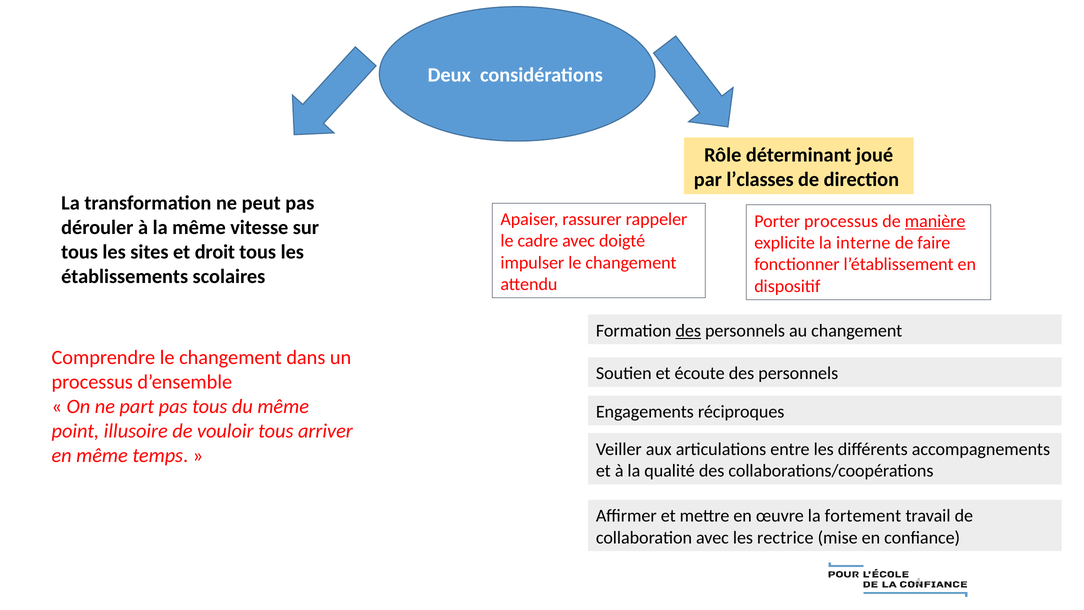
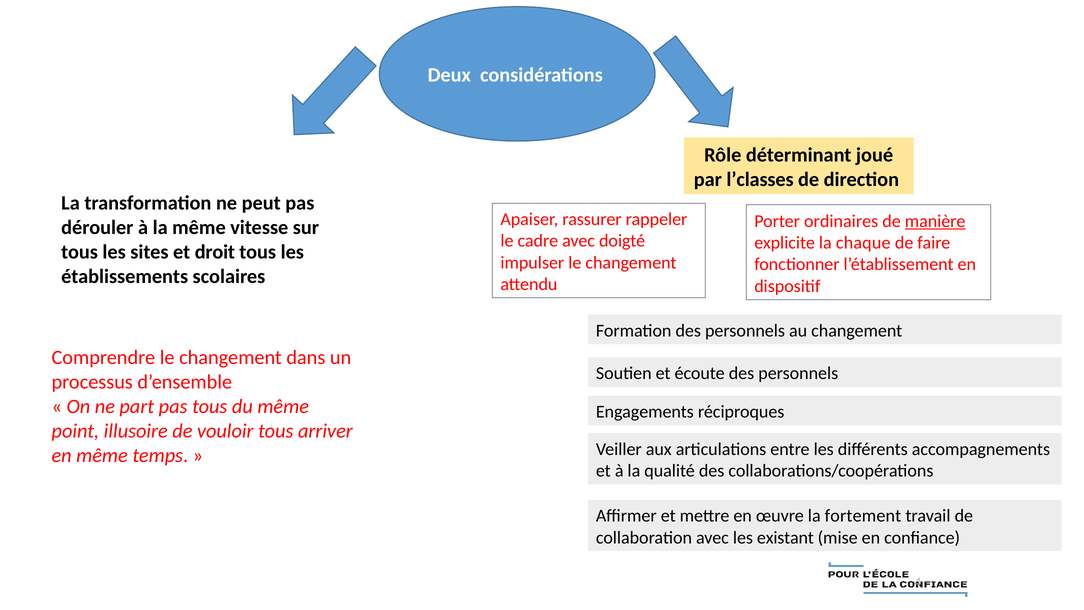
Porter processus: processus -> ordinaires
interne: interne -> chaque
des at (688, 330) underline: present -> none
rectrice: rectrice -> existant
